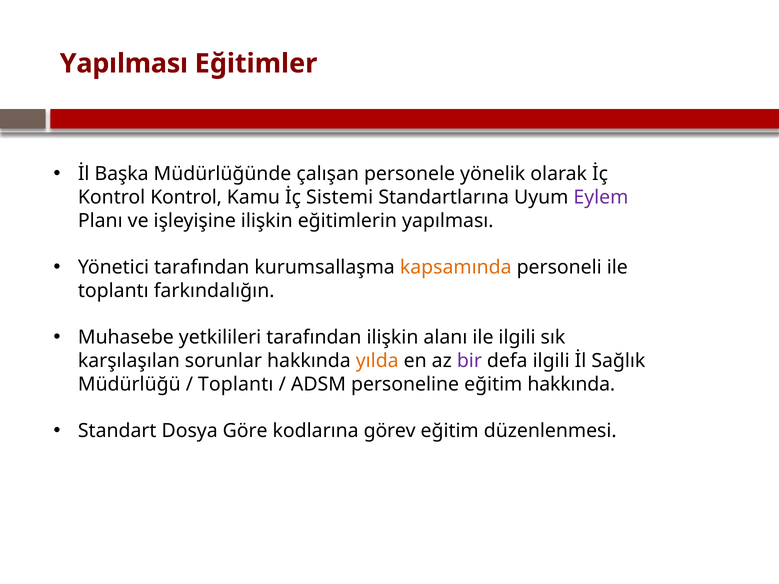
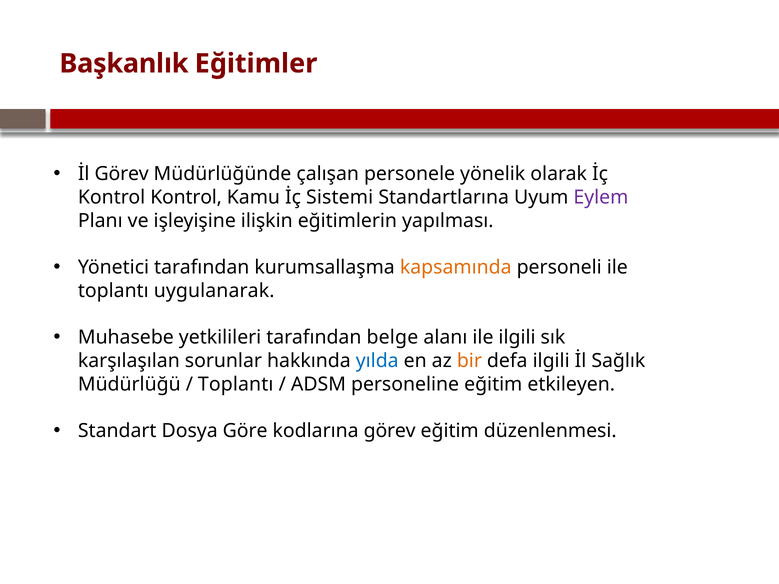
Yapılması at (124, 64): Yapılması -> Başkanlık
İl Başka: Başka -> Görev
farkındalığın: farkındalığın -> uygulanarak
tarafından ilişkin: ilişkin -> belge
yılda colour: orange -> blue
bir colour: purple -> orange
eğitim hakkında: hakkında -> etkileyen
